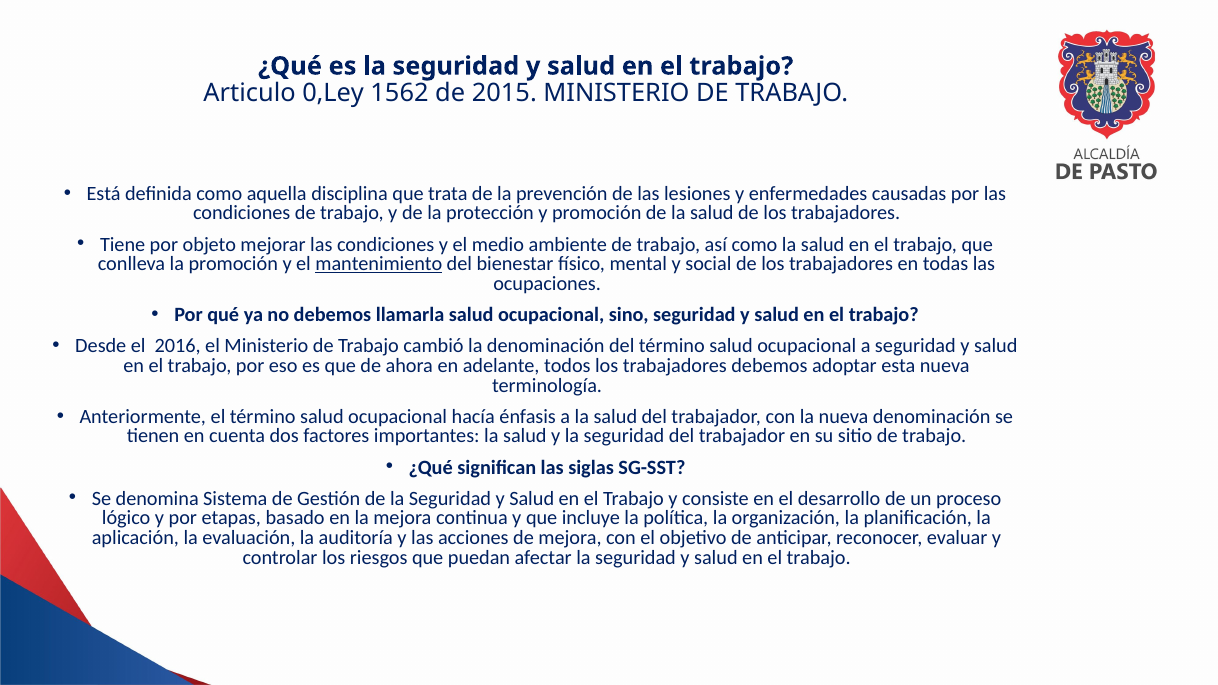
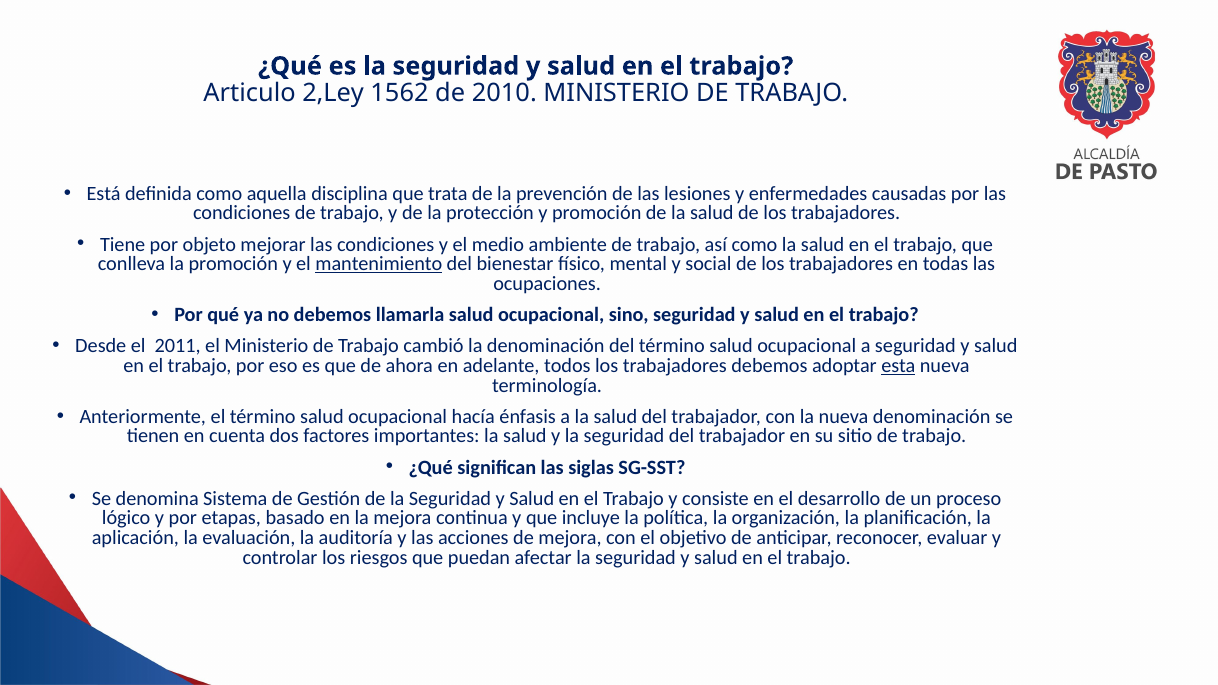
0,Ley: 0,Ley -> 2,Ley
2015: 2015 -> 2010
2016: 2016 -> 2011
esta underline: none -> present
